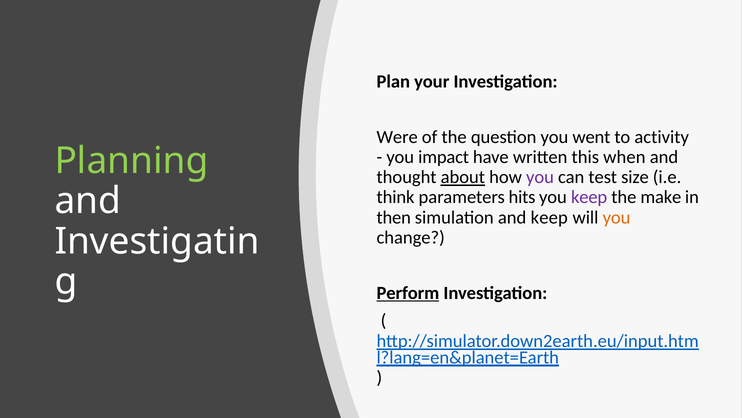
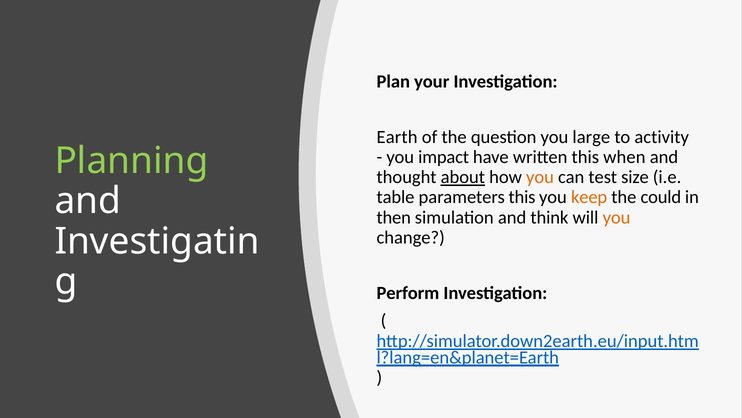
Were: Were -> Earth
went: went -> large
you at (540, 177) colour: purple -> orange
think: think -> table
parameters hits: hits -> this
keep at (589, 197) colour: purple -> orange
make: make -> could
and keep: keep -> think
Perform underline: present -> none
